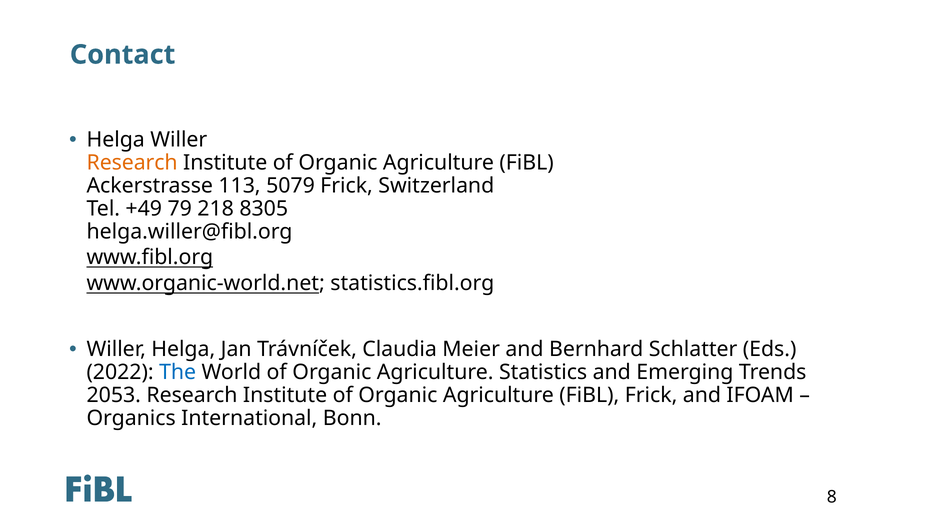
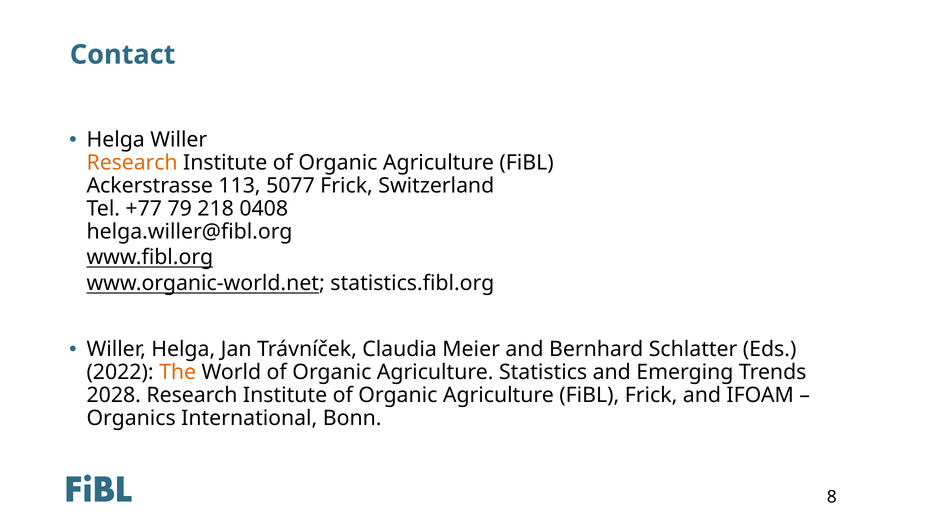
5079: 5079 -> 5077
+49: +49 -> +77
8305: 8305 -> 0408
The colour: blue -> orange
2053: 2053 -> 2028
